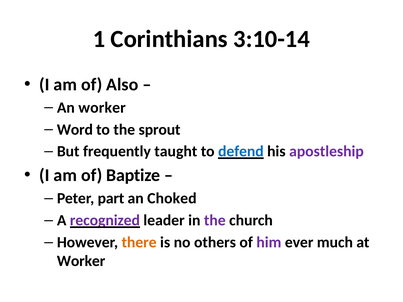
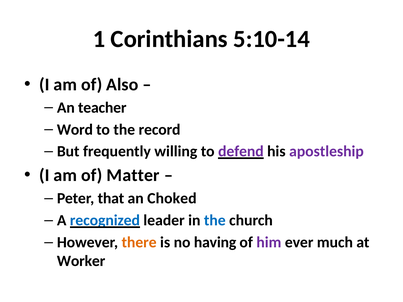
3:10-14: 3:10-14 -> 5:10-14
An worker: worker -> teacher
sprout: sprout -> record
taught: taught -> willing
defend colour: blue -> purple
Baptize: Baptize -> Matter
part: part -> that
recognized colour: purple -> blue
the at (215, 221) colour: purple -> blue
others: others -> having
